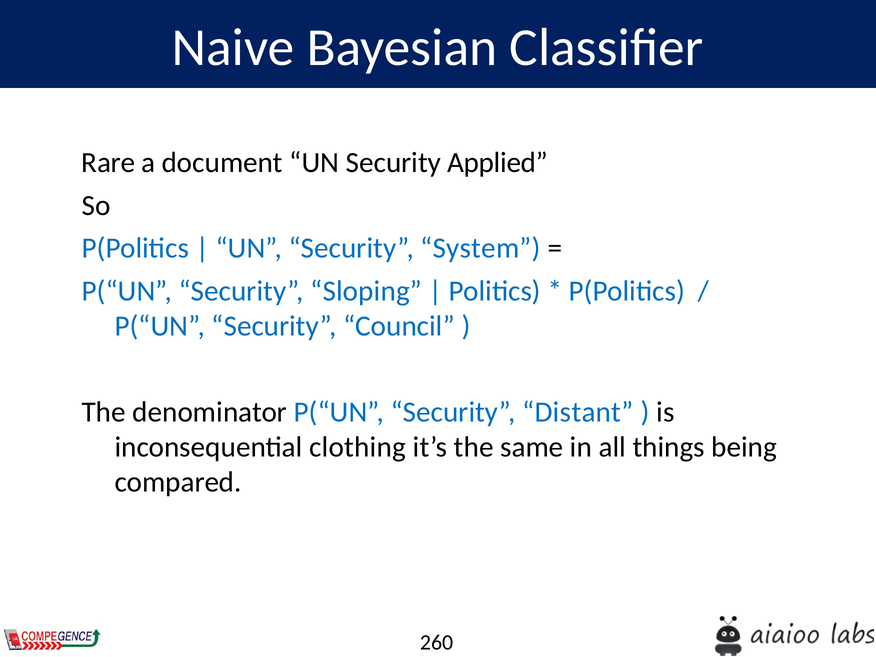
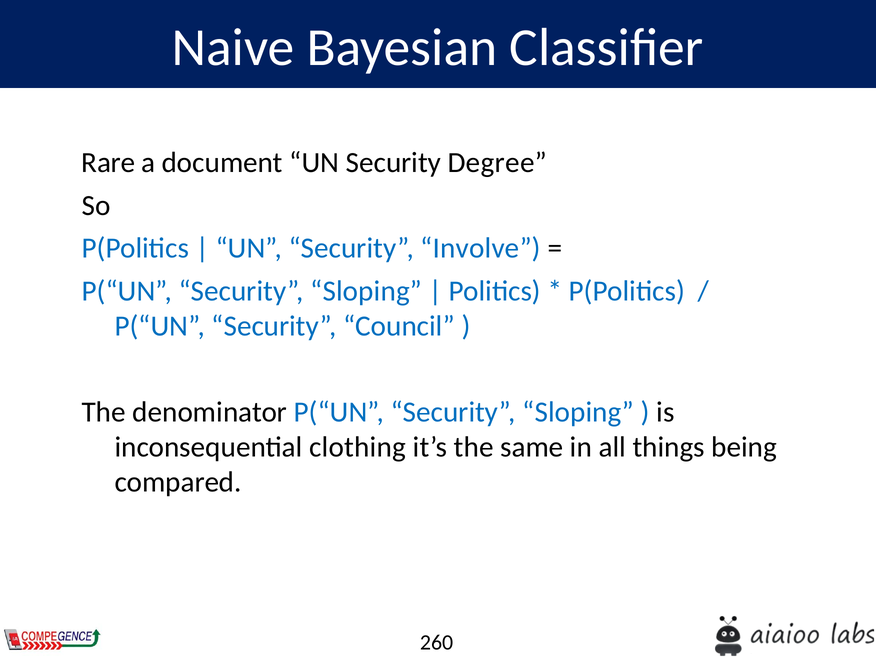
Applied: Applied -> Degree
System: System -> Involve
denominator P(“UN Security Distant: Distant -> Sloping
